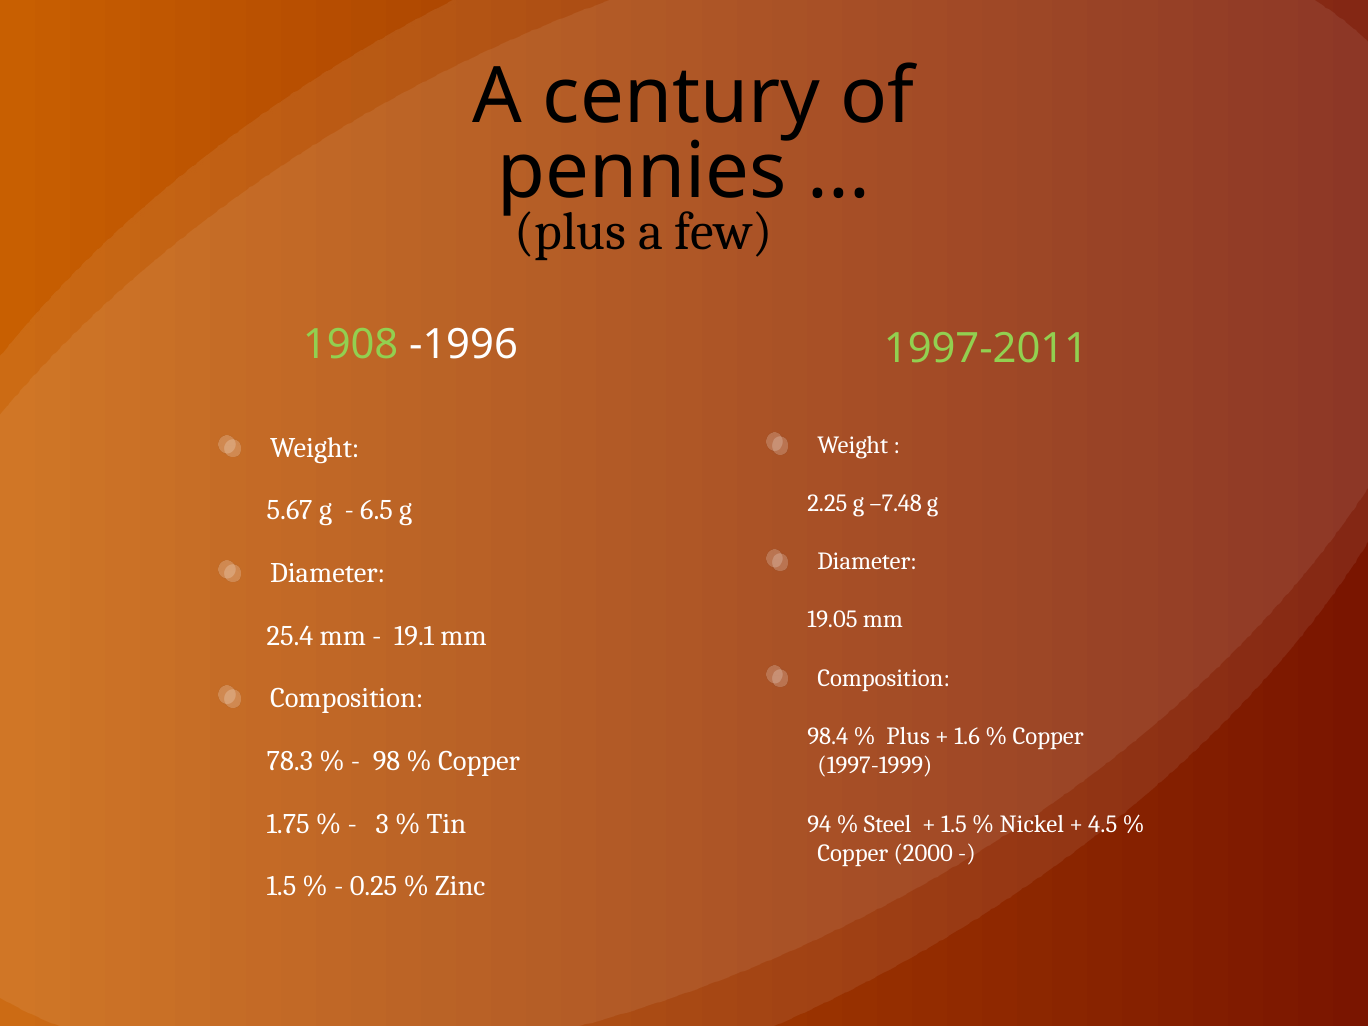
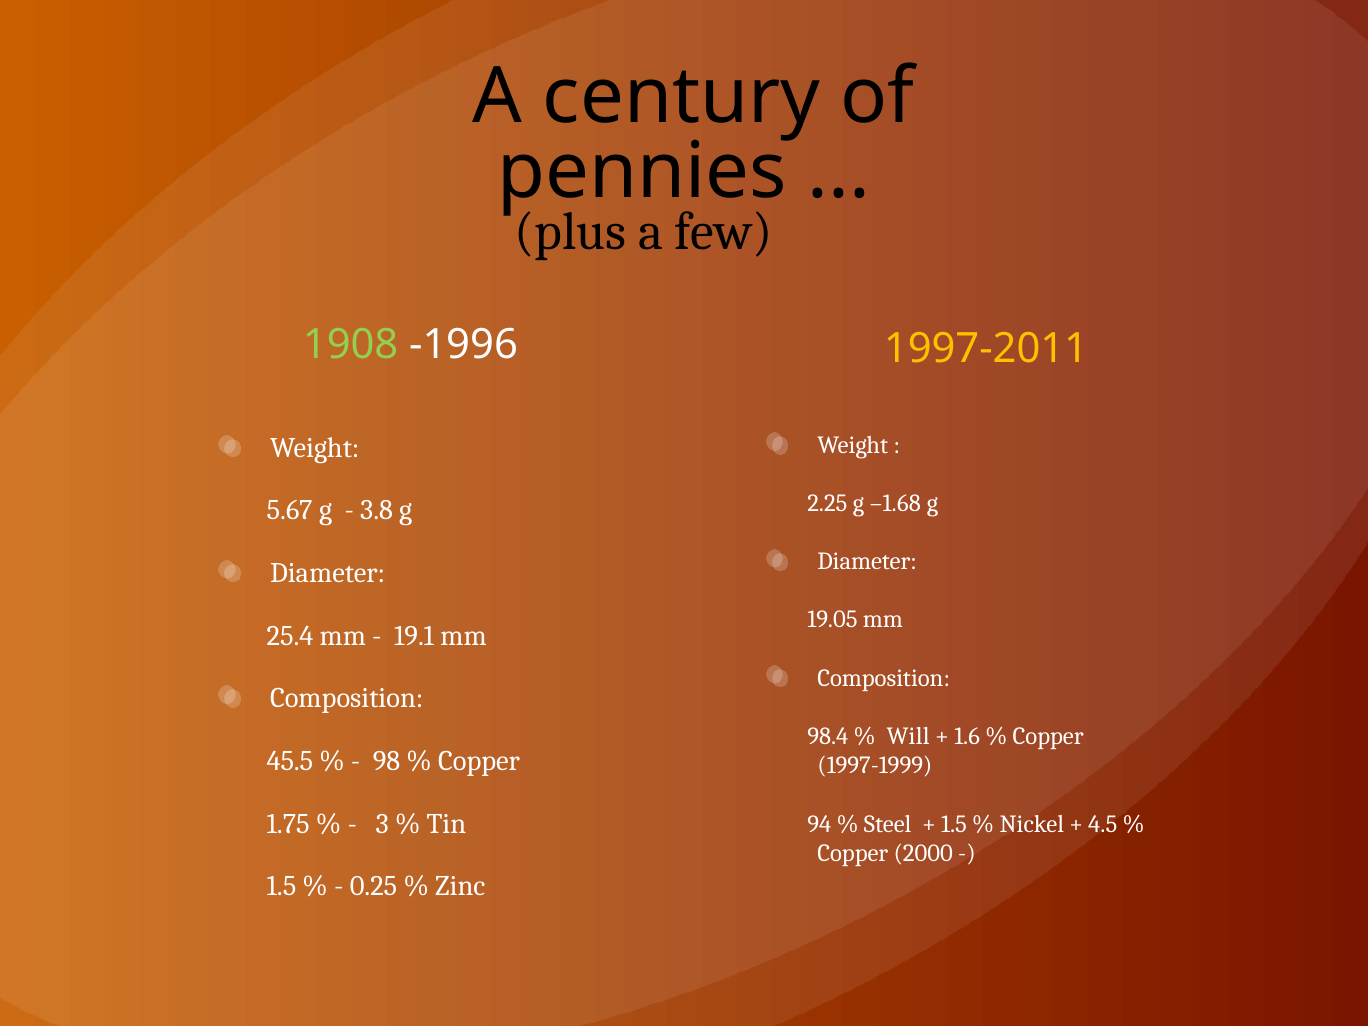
1997-2011 colour: light green -> yellow
–7.48: –7.48 -> –1.68
6.5: 6.5 -> 3.8
Plus at (908, 736): Plus -> Will
78.3: 78.3 -> 45.5
